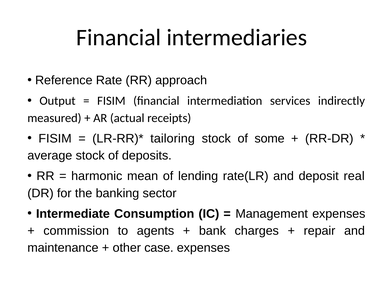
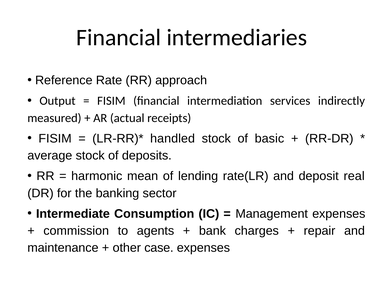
tailoring: tailoring -> handled
some: some -> basic
